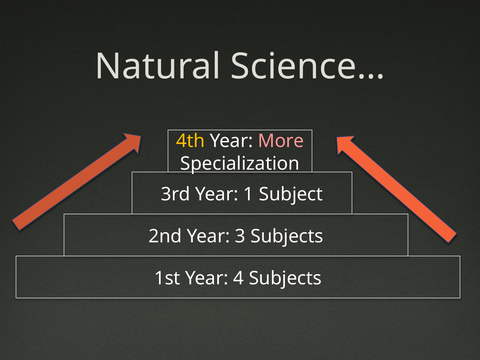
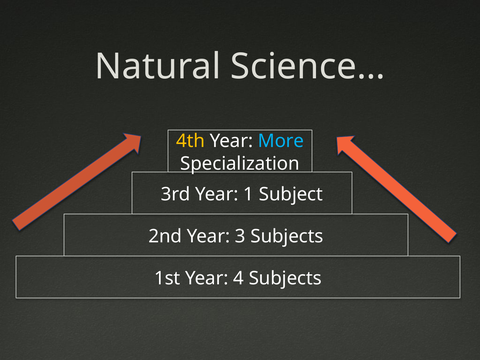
More colour: pink -> light blue
